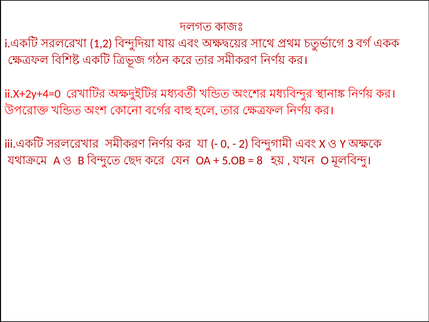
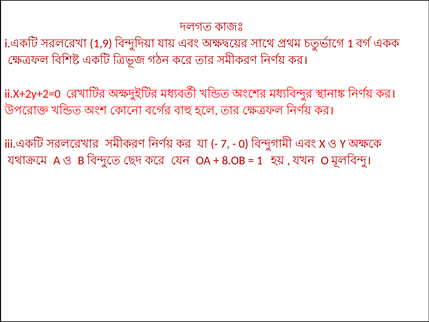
1,2: 1,2 -> 1,9
3 at (350, 44): 3 -> 1
ii.X+2y+4=0: ii.X+2y+4=0 -> ii.X+2y+2=0
0: 0 -> 7
2: 2 -> 0
5.OB: 5.OB -> 8.OB
8 at (260, 160): 8 -> 1
